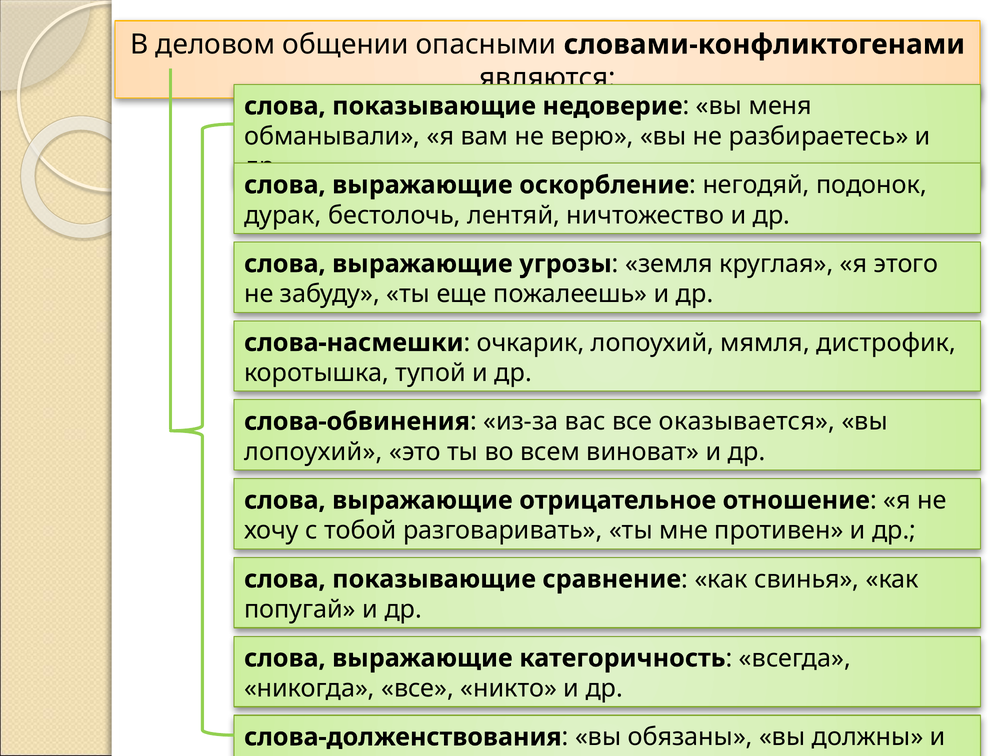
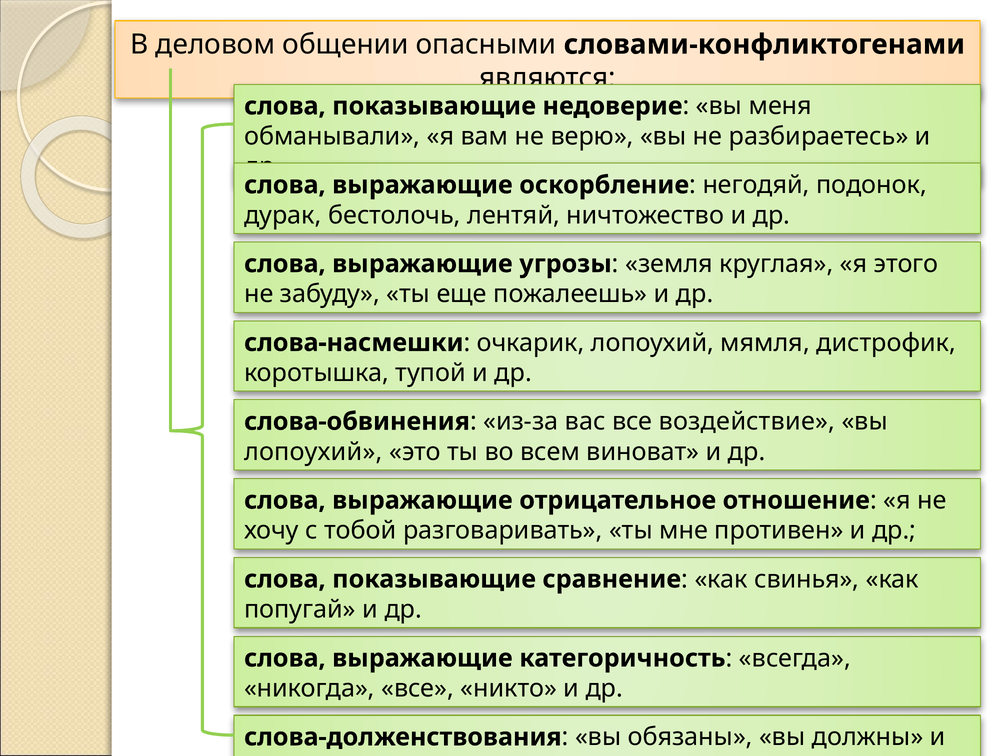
оказывается: оказывается -> воздействие
